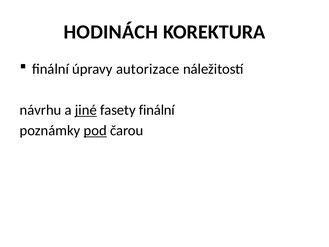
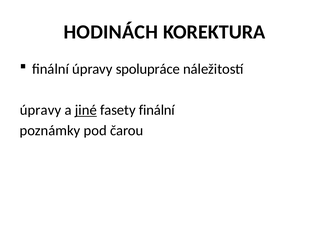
autorizace: autorizace -> spolupráce
návrhu at (41, 110): návrhu -> úpravy
pod underline: present -> none
